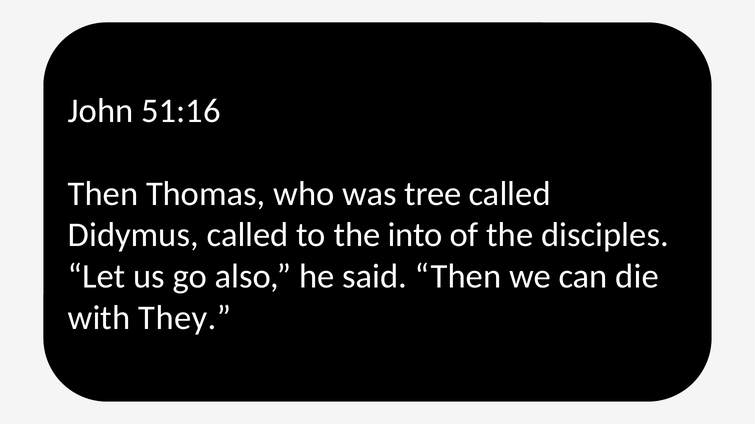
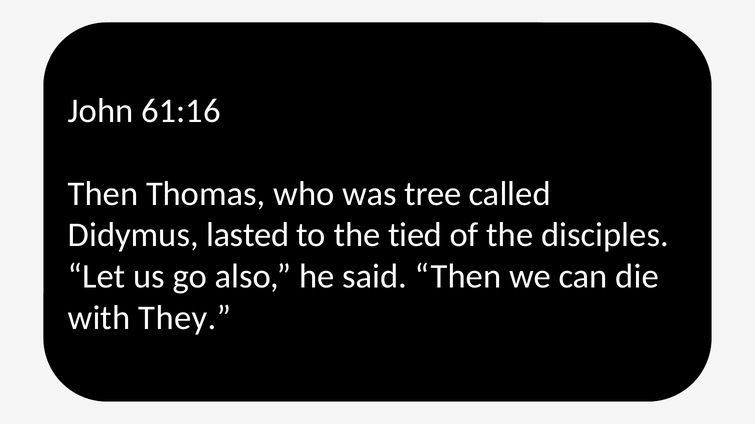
51:16: 51:16 -> 61:16
Didymus called: called -> lasted
into: into -> tied
